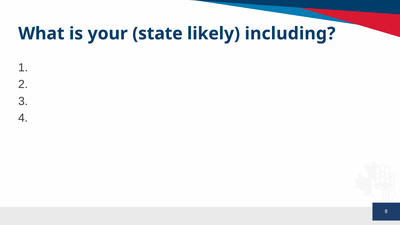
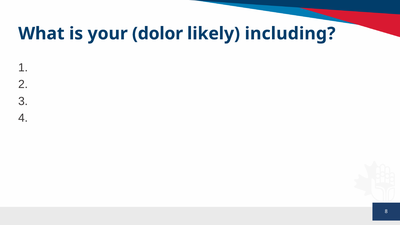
state: state -> dolor
